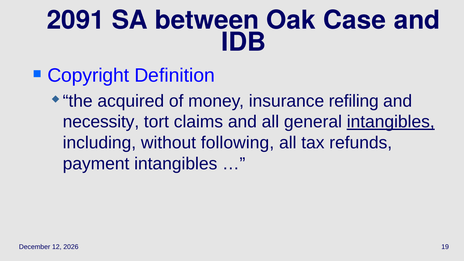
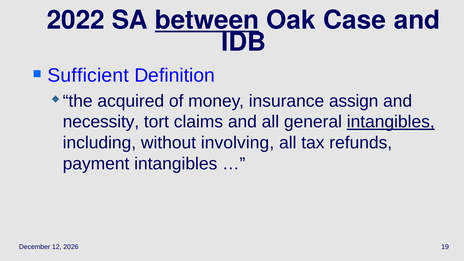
2091: 2091 -> 2022
between underline: none -> present
Copyright: Copyright -> Sufficient
refiling: refiling -> assign
following: following -> involving
